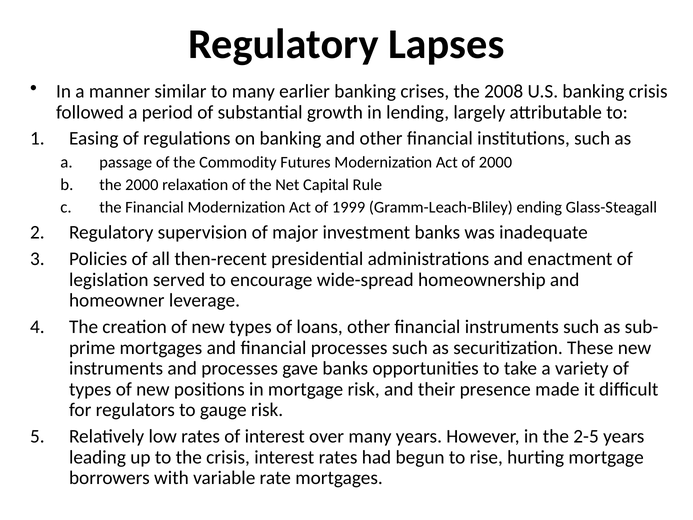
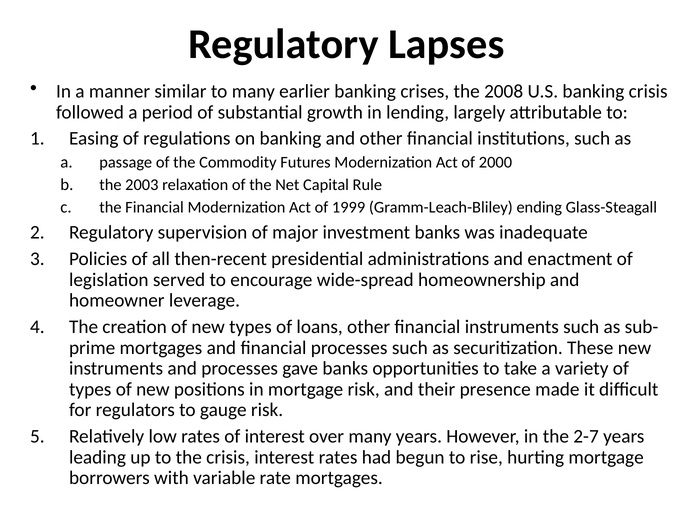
the 2000: 2000 -> 2003
2-5: 2-5 -> 2-7
